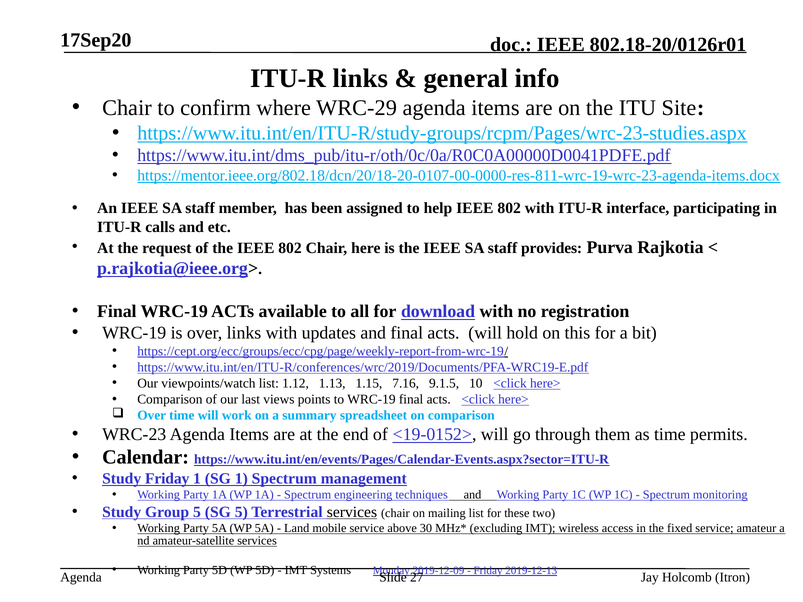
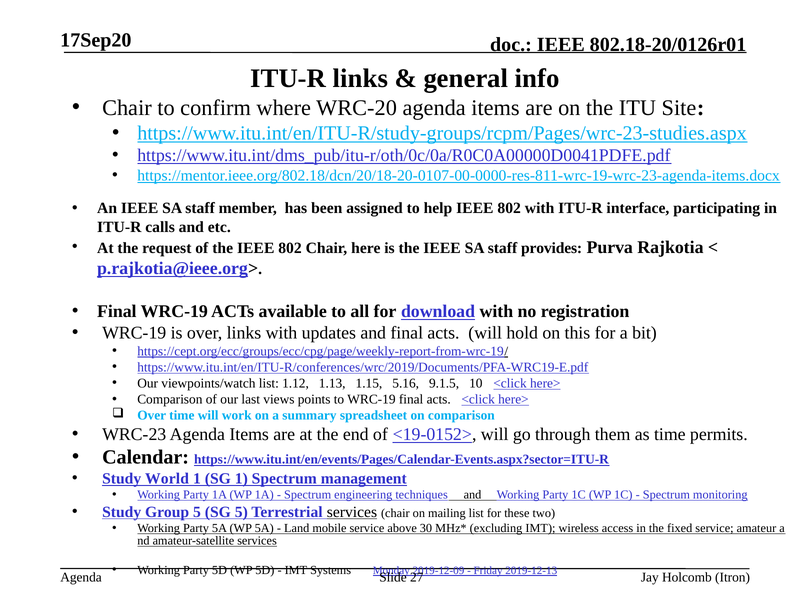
WRC-29: WRC-29 -> WRC-20
7.16: 7.16 -> 5.16
Study Friday: Friday -> World
